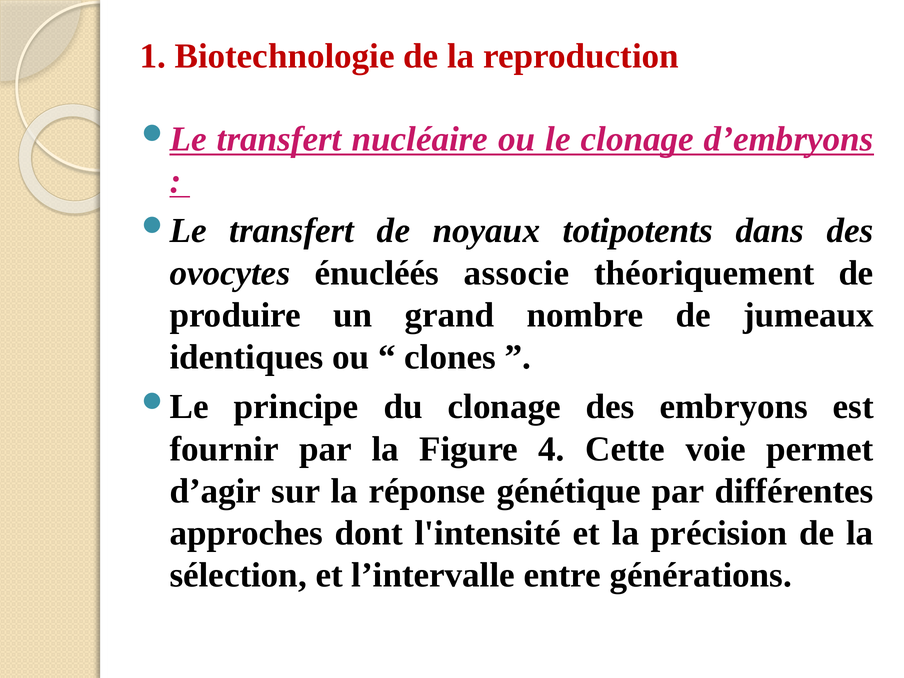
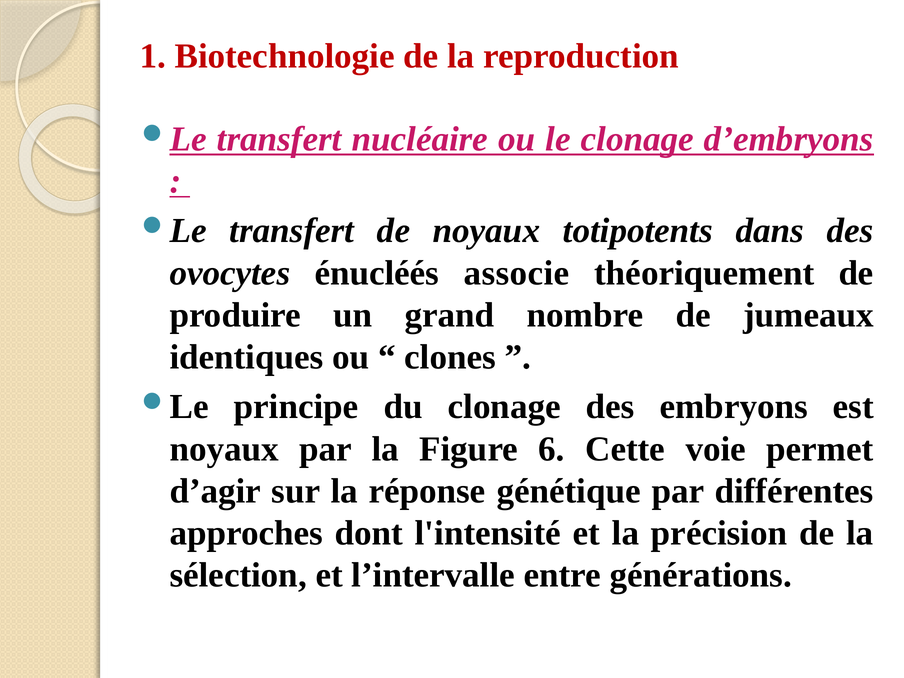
fournir at (224, 449): fournir -> noyaux
4: 4 -> 6
